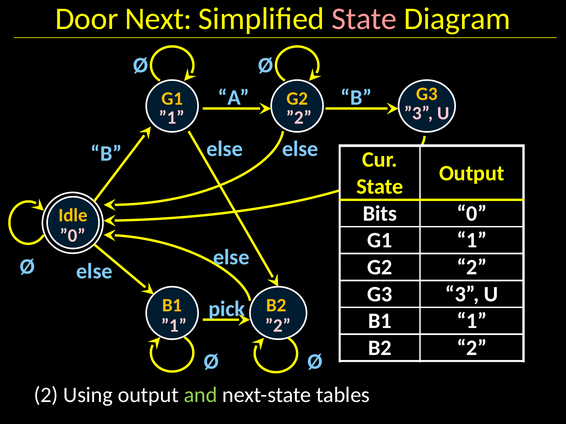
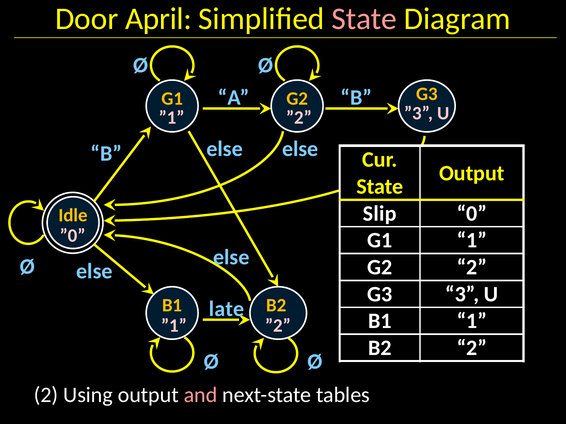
Next: Next -> April
Bits: Bits -> Slip
pick: pick -> late
and colour: light green -> pink
